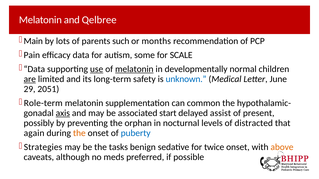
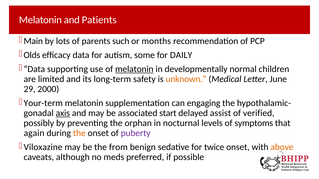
Qelbree: Qelbree -> Patients
Pain: Pain -> Olds
SCALE: SCALE -> DAILY
use underline: present -> none
are underline: present -> none
unknown colour: blue -> orange
2051: 2051 -> 2000
Role-term: Role-term -> Your-term
common: common -> engaging
present: present -> verified
distracted: distracted -> symptoms
puberty colour: blue -> purple
Strategies: Strategies -> Viloxazine
tasks: tasks -> from
